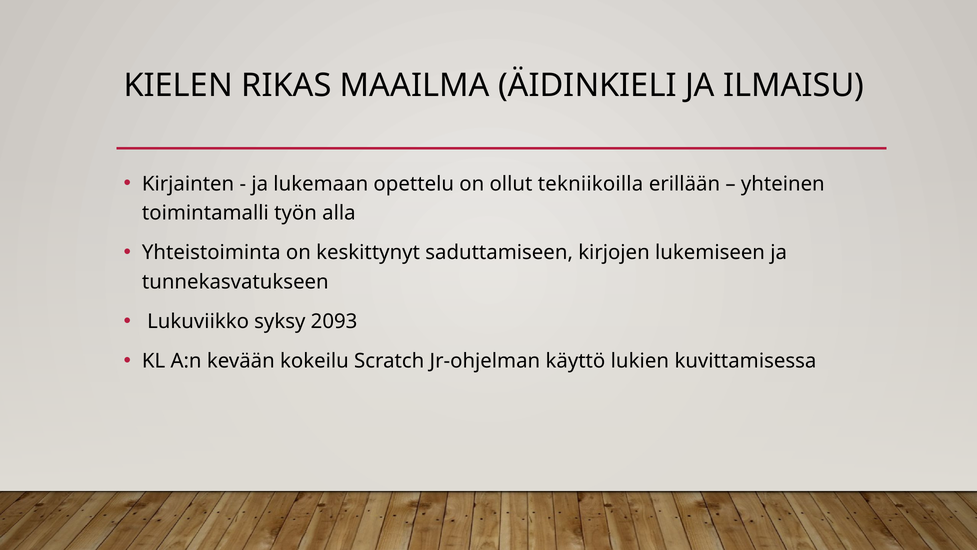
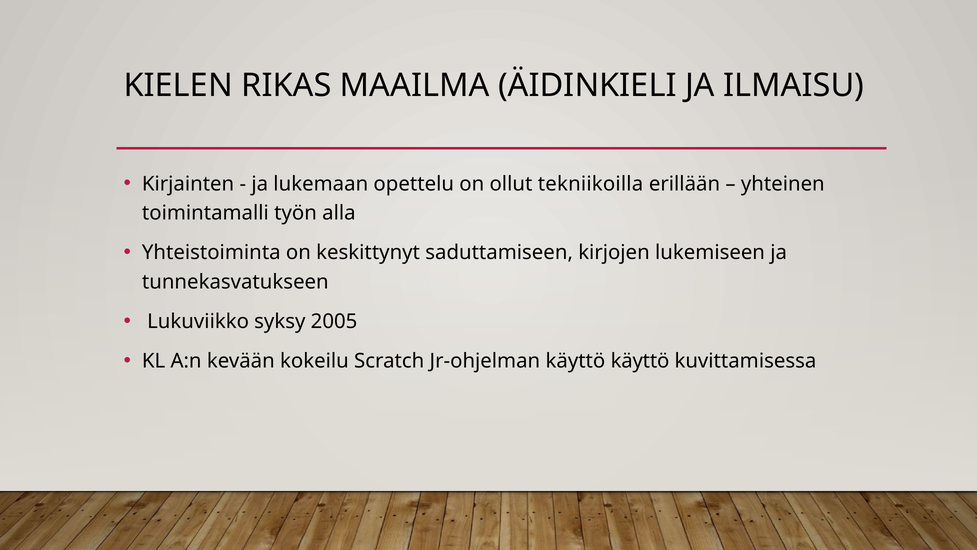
2093: 2093 -> 2005
käyttö lukien: lukien -> käyttö
